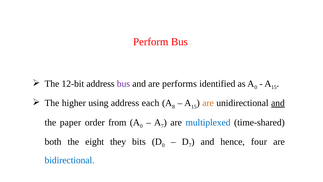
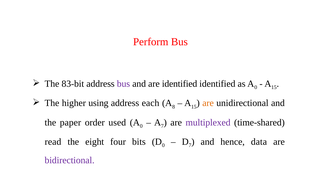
12-bit: 12-bit -> 83-bit
are performs: performs -> identified
and at (278, 103) underline: present -> none
from: from -> used
multiplexed colour: blue -> purple
both: both -> read
they: they -> four
four: four -> data
bidirectional colour: blue -> purple
